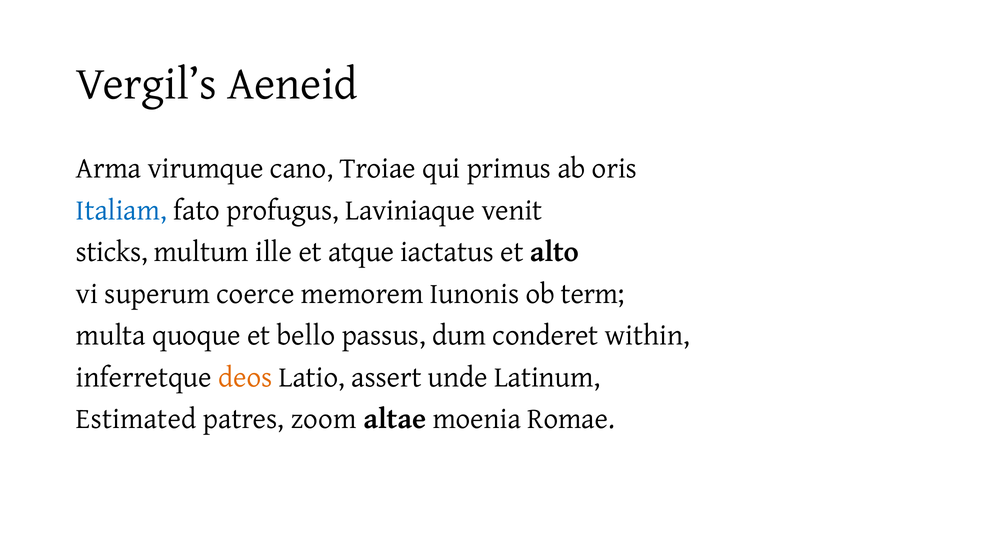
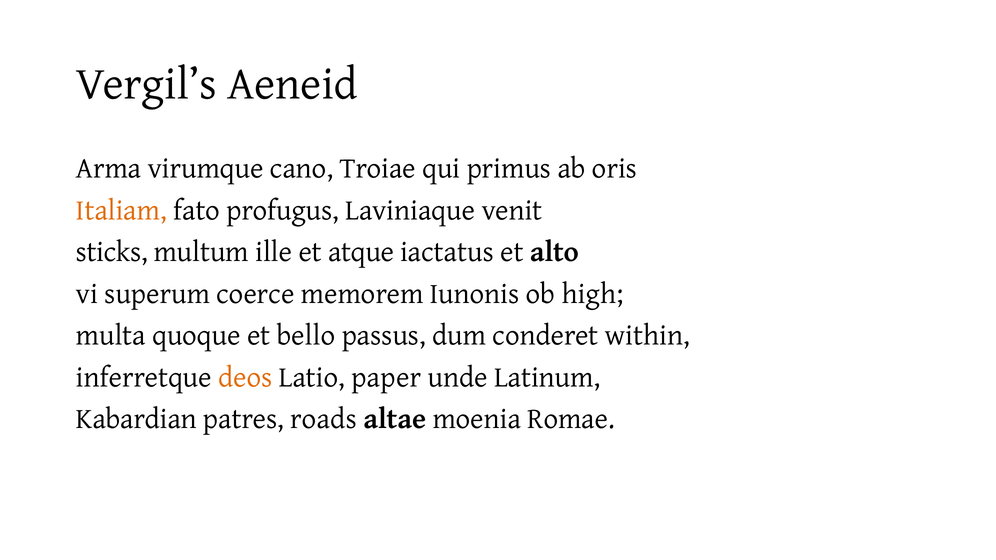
Italiam colour: blue -> orange
term: term -> high
assert: assert -> paper
Estimated: Estimated -> Kabardian
zoom: zoom -> roads
